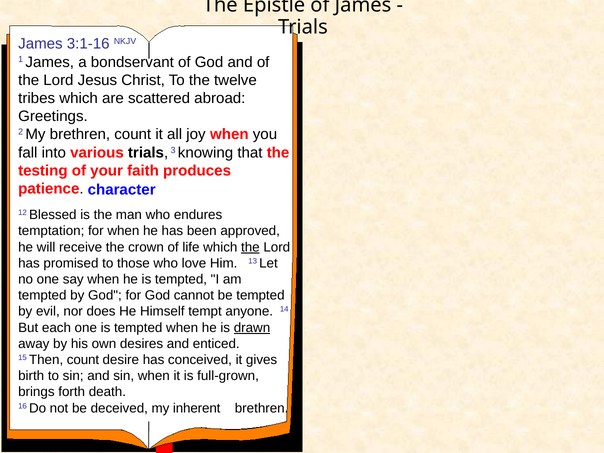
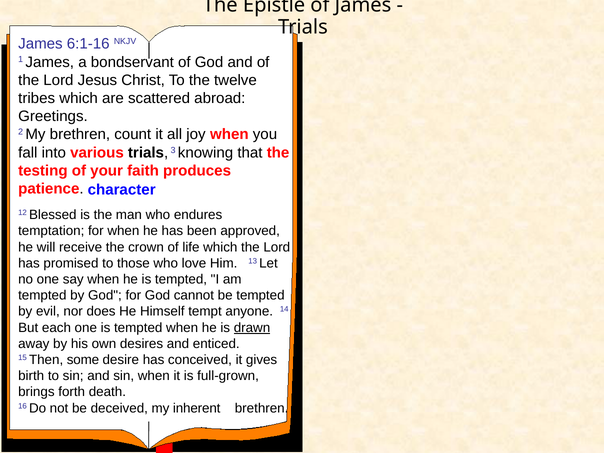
3:1-16: 3:1-16 -> 6:1-16
the at (250, 247) underline: present -> none
Then count: count -> some
